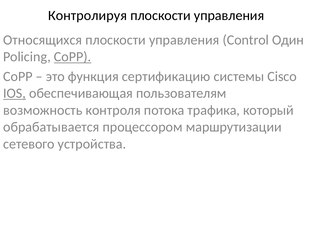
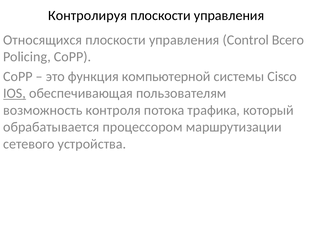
Один: Один -> Всего
CoPP at (73, 57) underline: present -> none
сертификацию: сертификацию -> компьютерной
